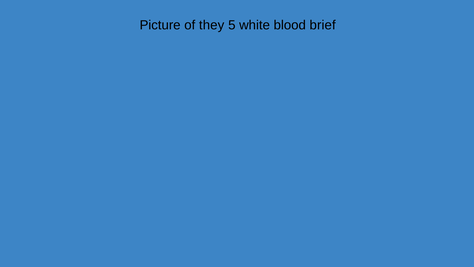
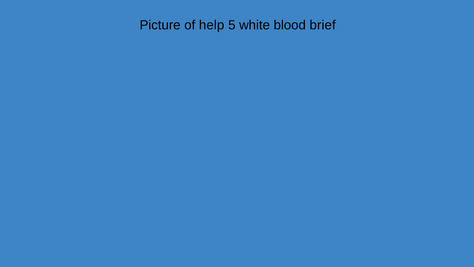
they: they -> help
